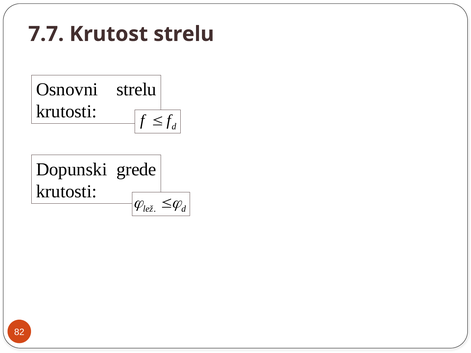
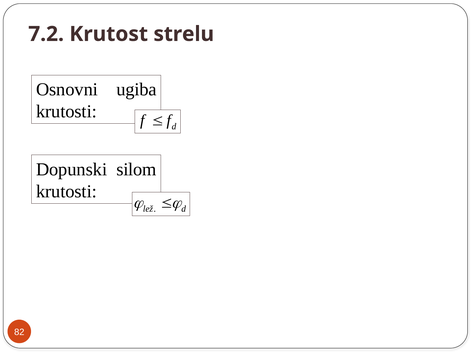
7.7: 7.7 -> 7.2
Osnovni strelu: strelu -> ugiba
grede: grede -> silom
